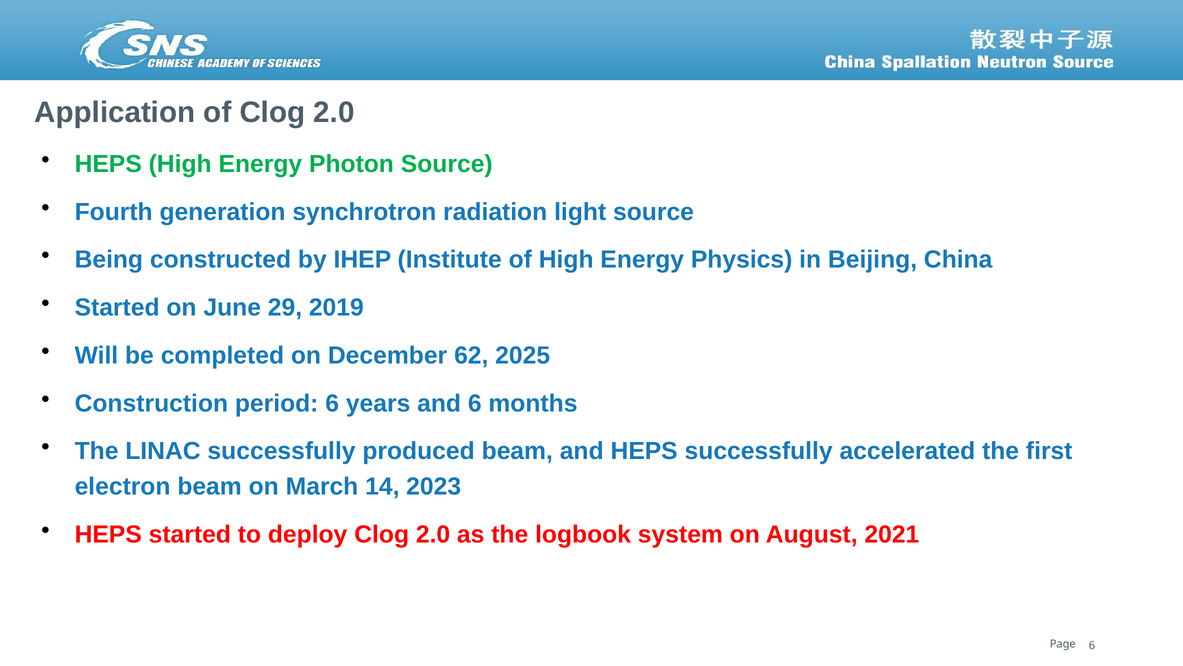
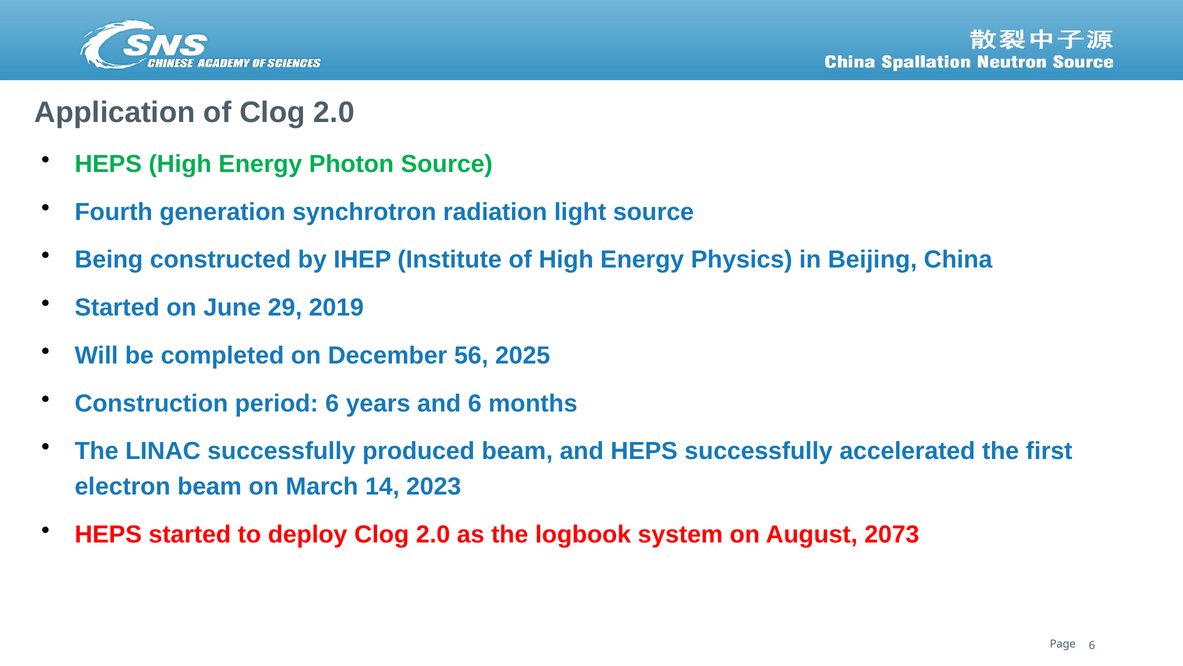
62: 62 -> 56
2021: 2021 -> 2073
